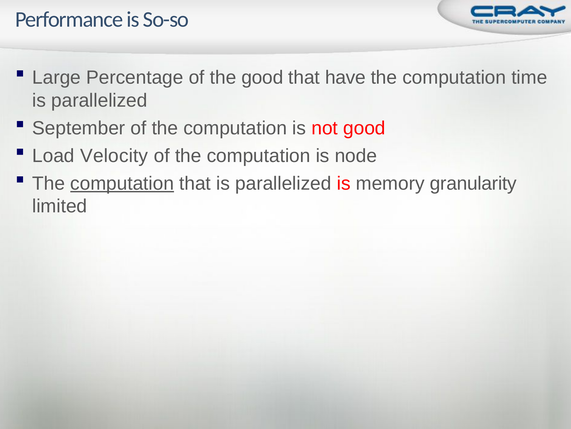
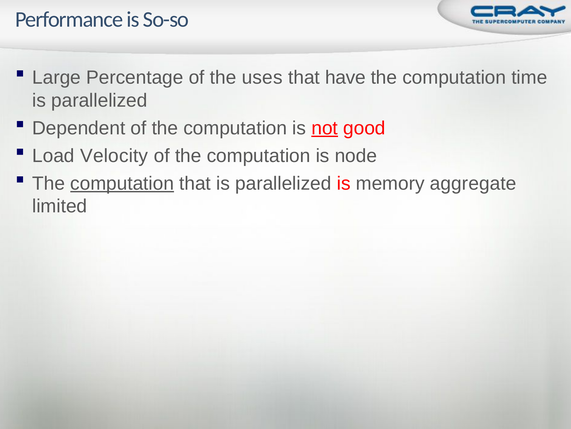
the good: good -> uses
September: September -> Dependent
not underline: none -> present
granularity: granularity -> aggregate
